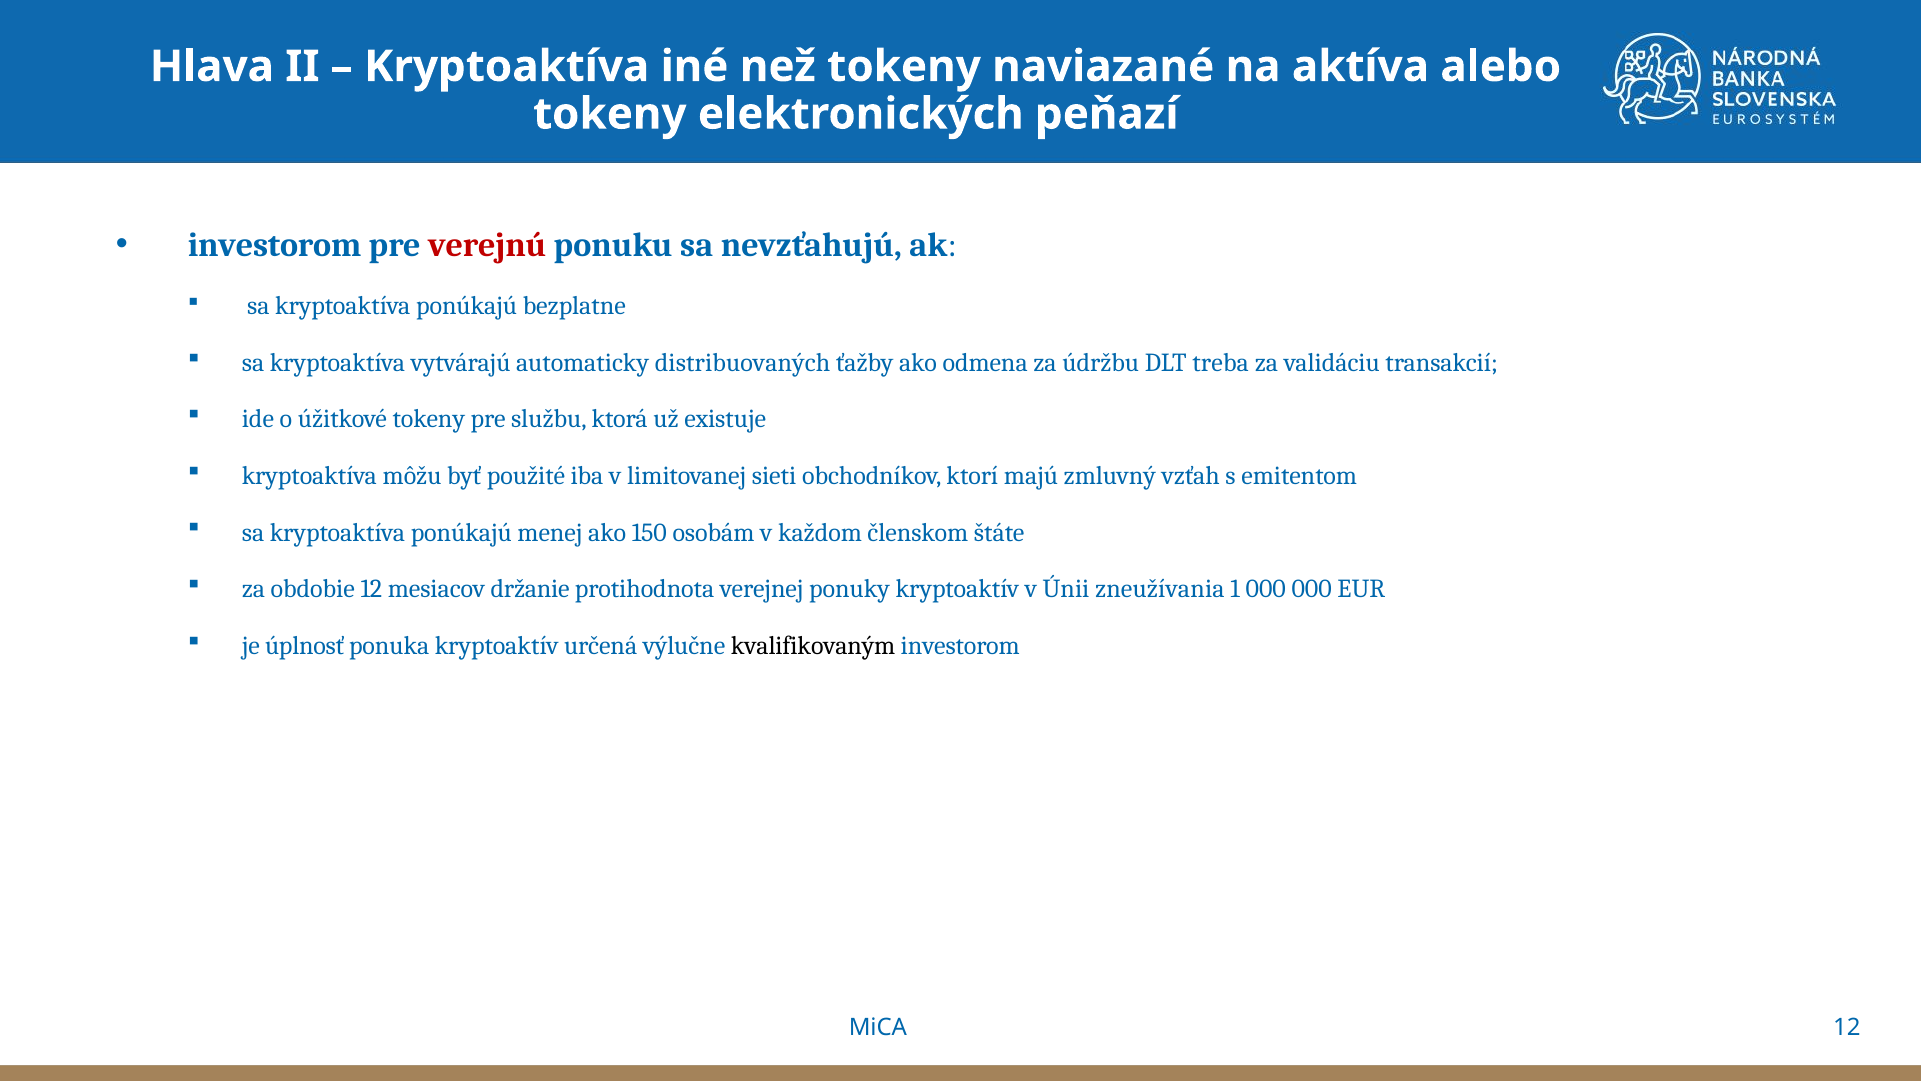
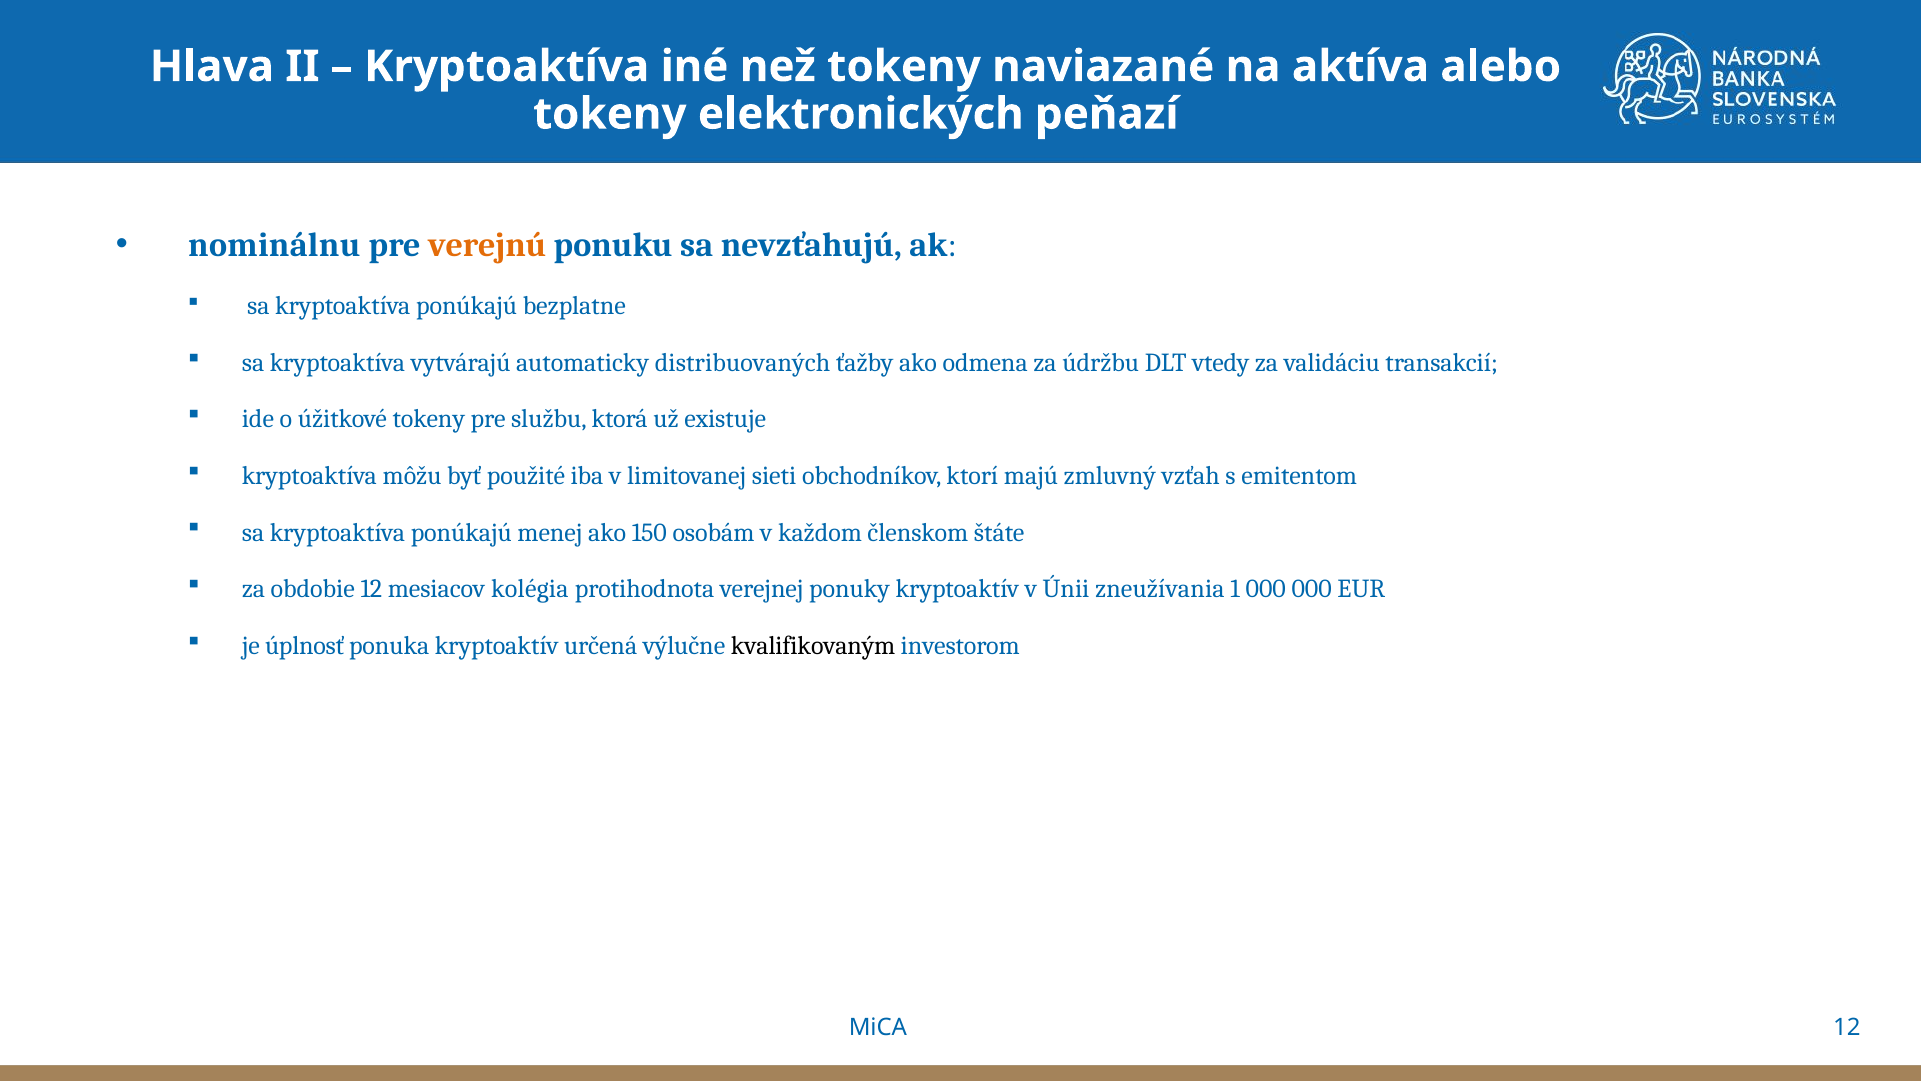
investorom at (275, 245): investorom -> nominálnu
verejnú colour: red -> orange
treba: treba -> vtedy
držanie: držanie -> kolégia
